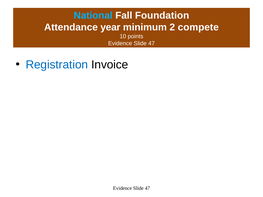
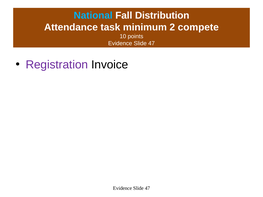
Foundation: Foundation -> Distribution
year: year -> task
Registration colour: blue -> purple
